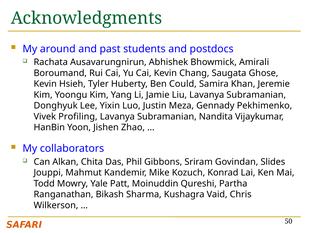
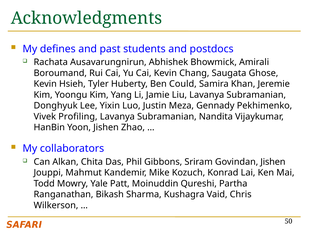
around: around -> defines
Govindan Slides: Slides -> Jishen
